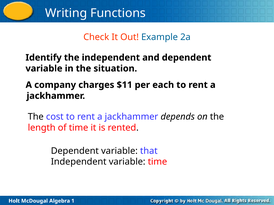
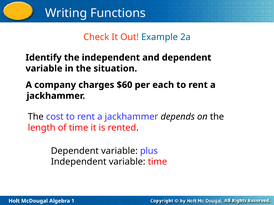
$11: $11 -> $60
that: that -> plus
